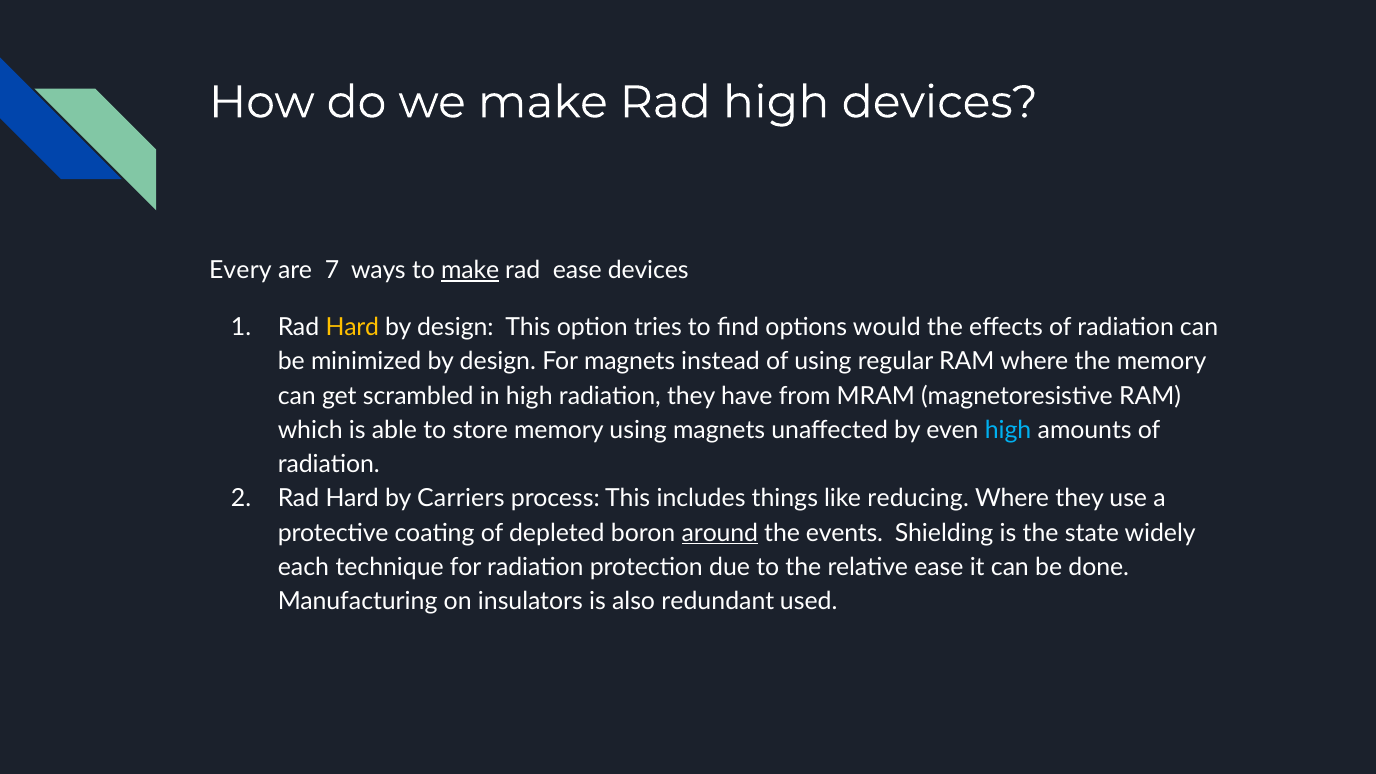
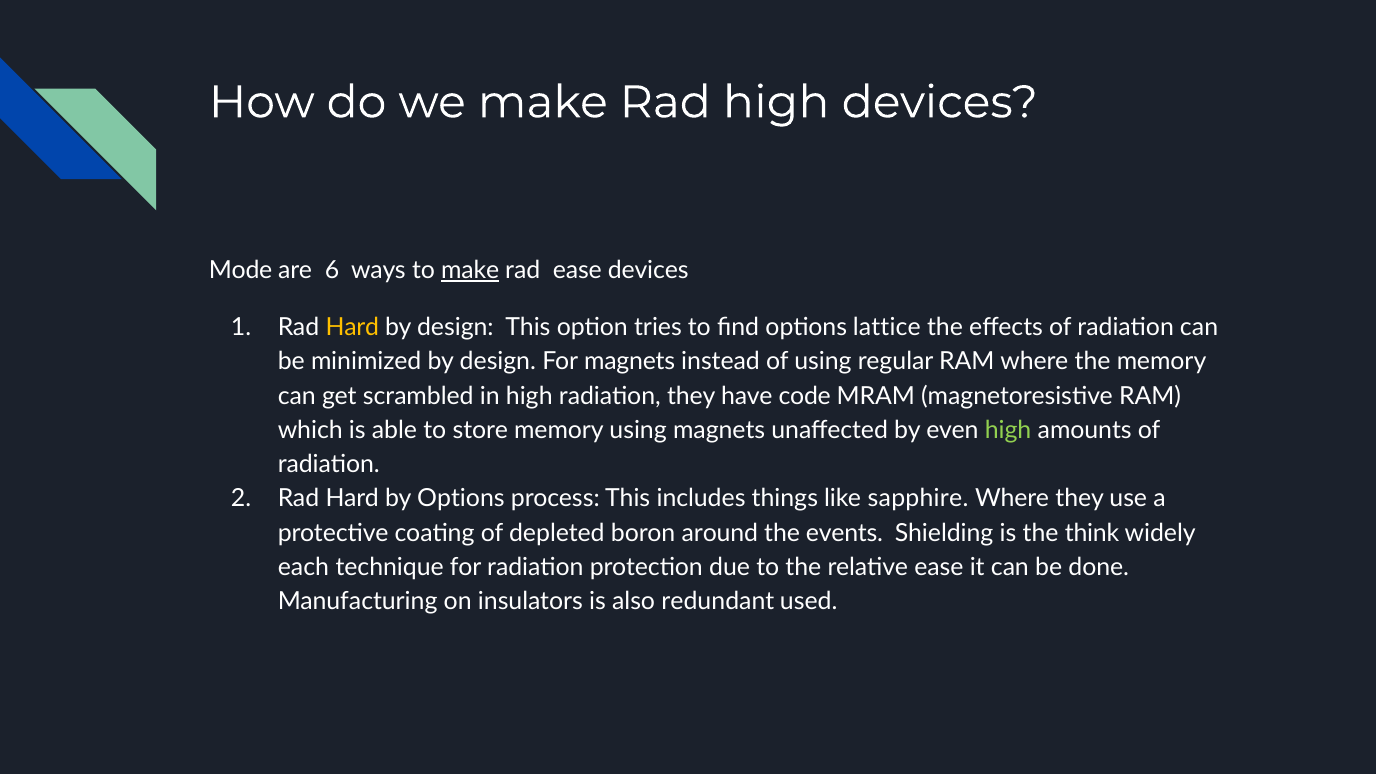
Every: Every -> Mode
7: 7 -> 6
would: would -> lattice
from: from -> code
high at (1008, 430) colour: light blue -> light green
by Carriers: Carriers -> Options
reducing: reducing -> sapphire
around underline: present -> none
state: state -> think
